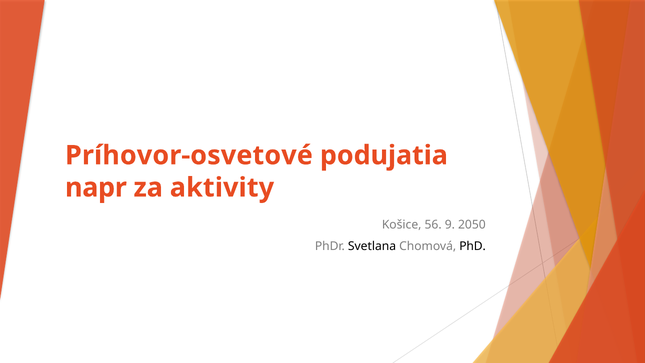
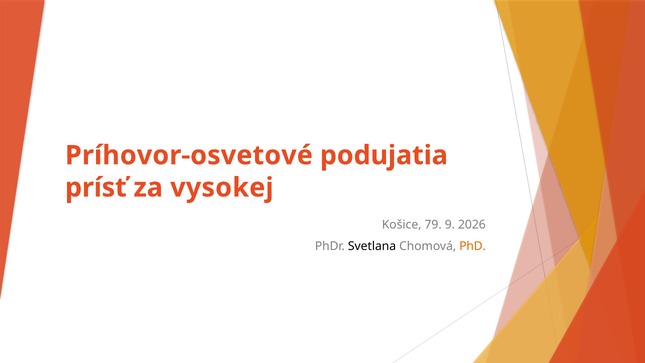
napr: napr -> prísť
aktivity: aktivity -> vysokej
56: 56 -> 79
2050: 2050 -> 2026
PhD colour: black -> orange
